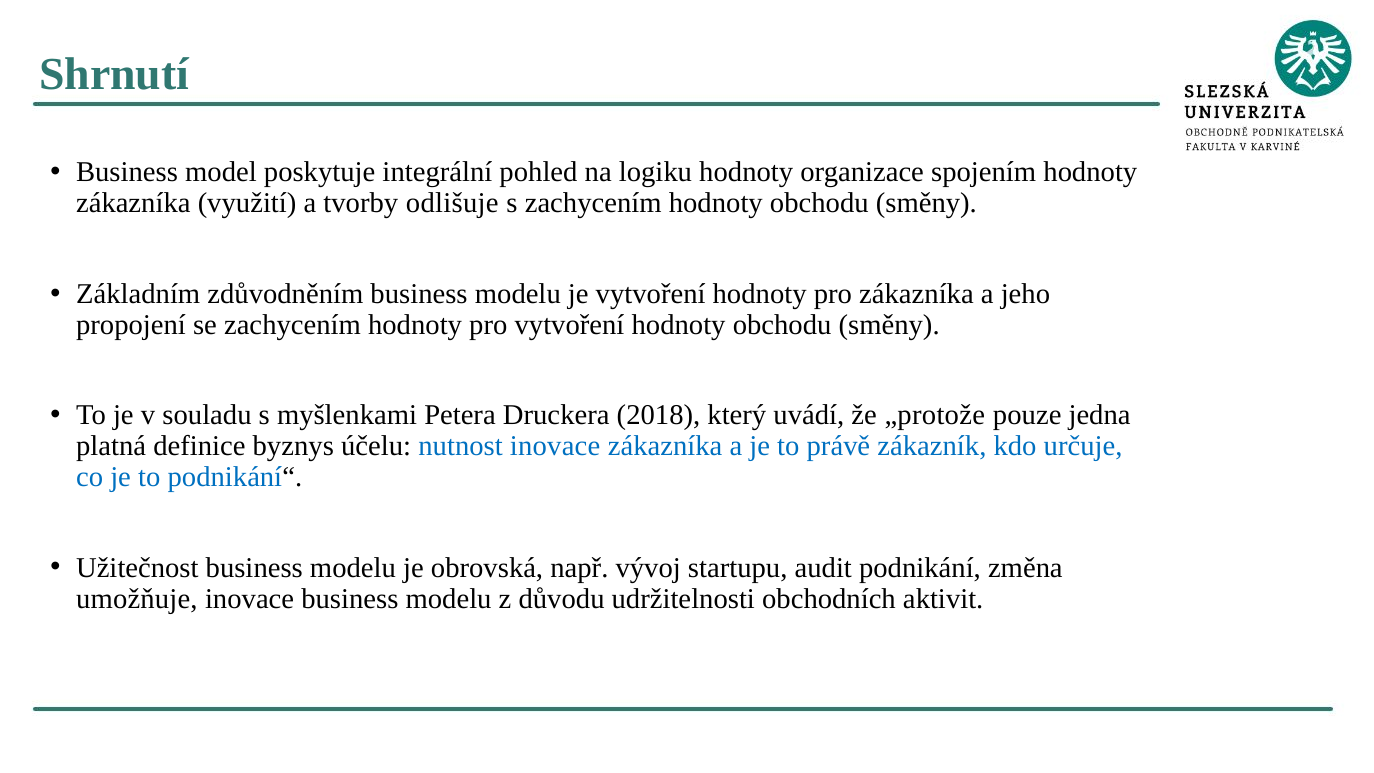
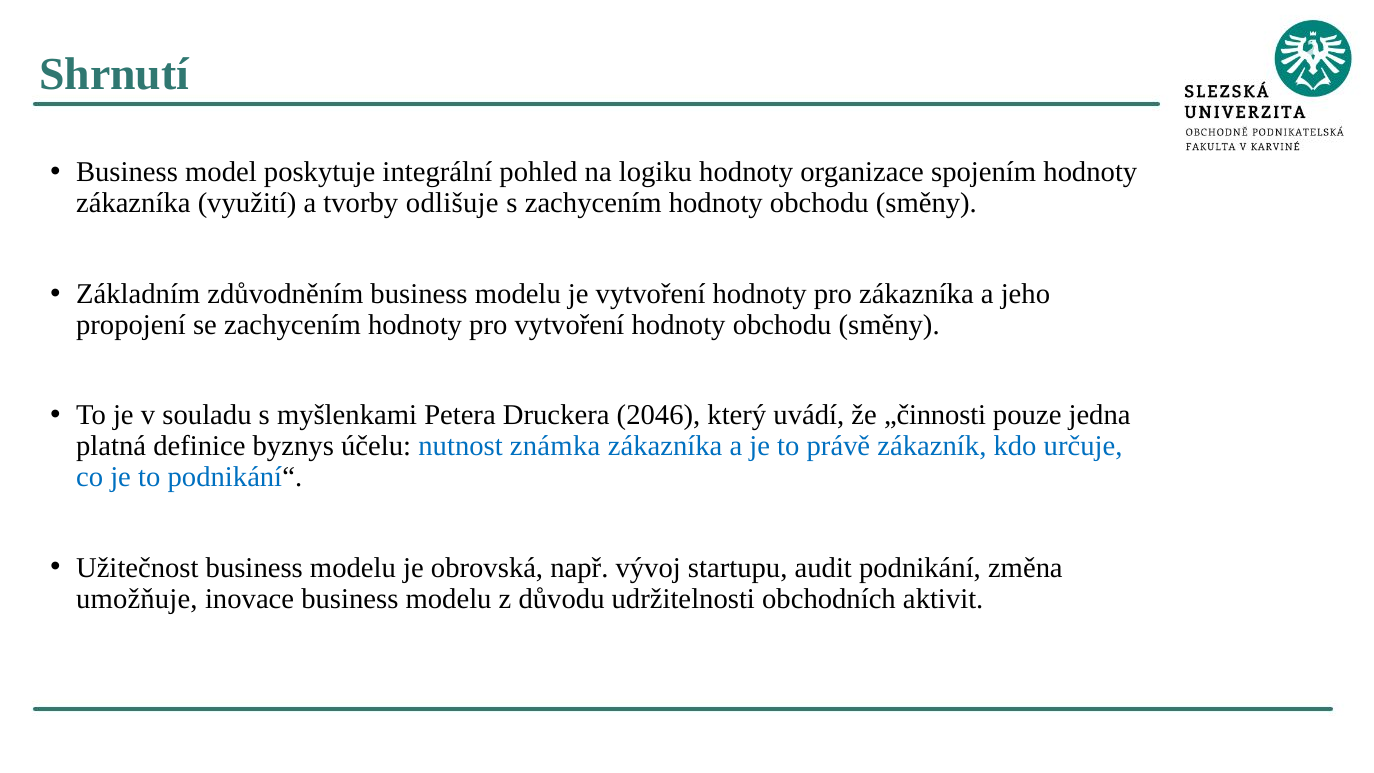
2018: 2018 -> 2046
„protože: „protože -> „činnosti
nutnost inovace: inovace -> známka
